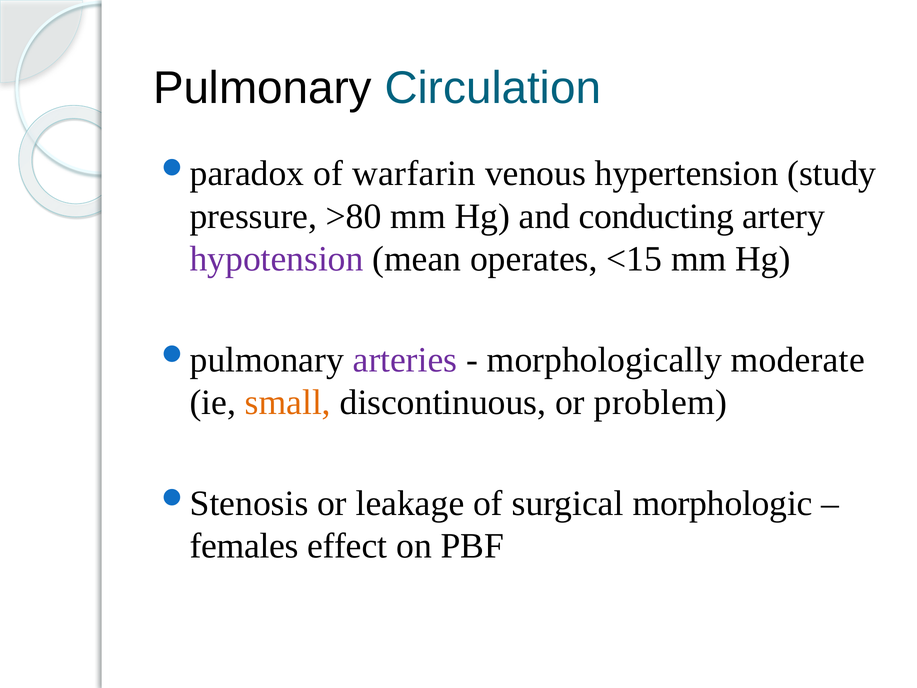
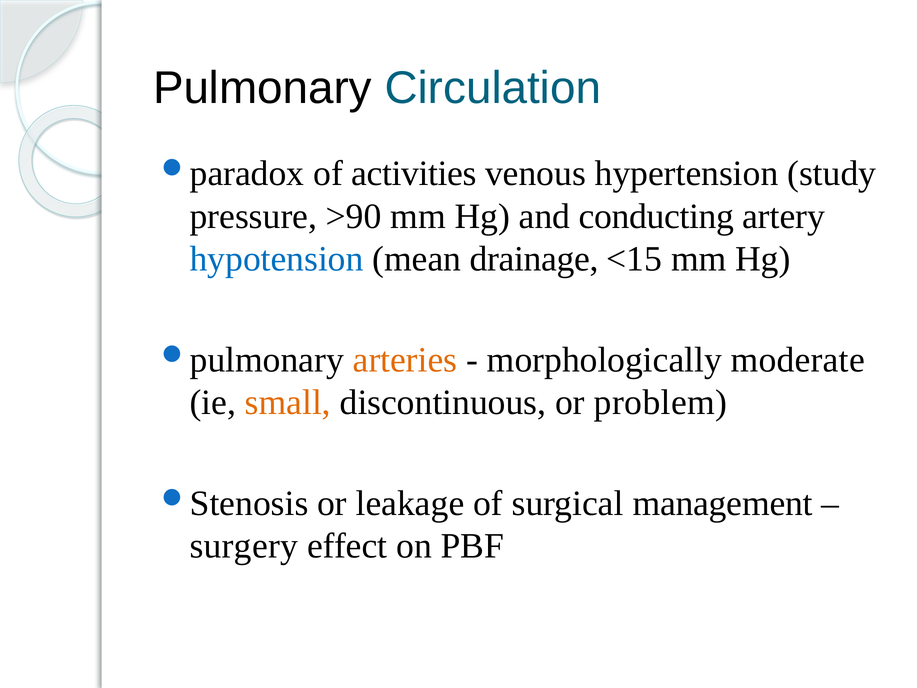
warfarin: warfarin -> activities
>80: >80 -> >90
hypotension colour: purple -> blue
operates: operates -> drainage
arteries colour: purple -> orange
morphologic: morphologic -> management
females: females -> surgery
